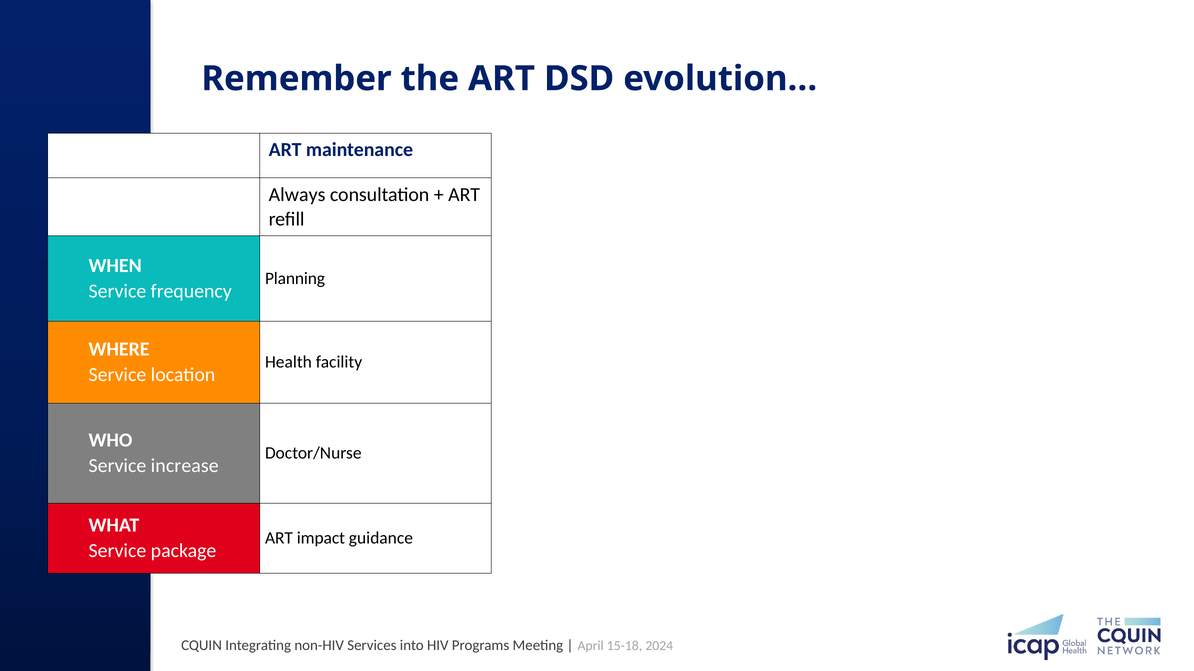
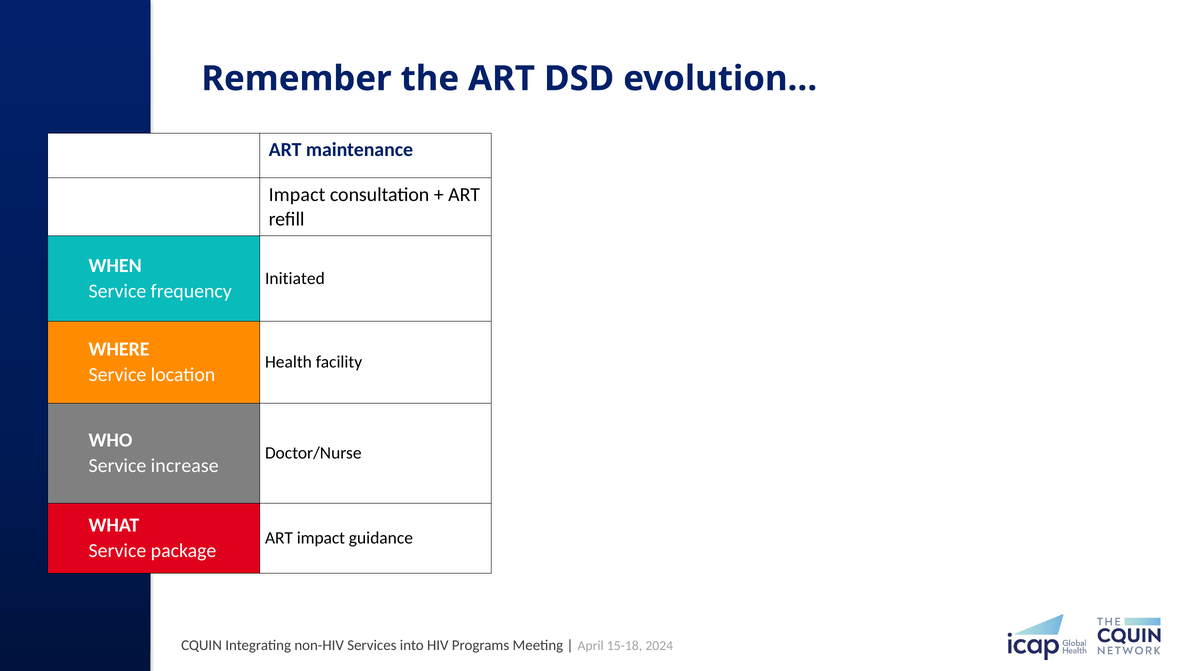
Always at (297, 195): Always -> Impact
Planning: Planning -> Initiated
